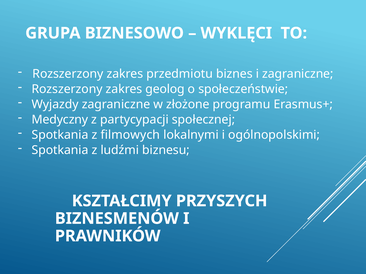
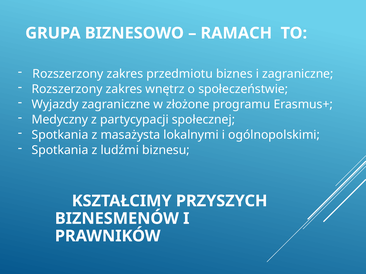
WYKLĘCI: WYKLĘCI -> RAMACH
geolog: geolog -> wnętrz
filmowych: filmowych -> masażysta
